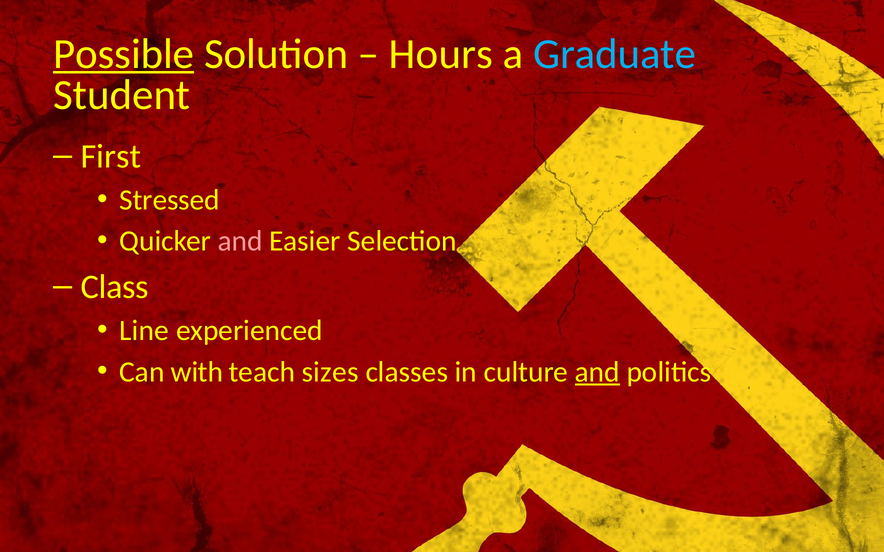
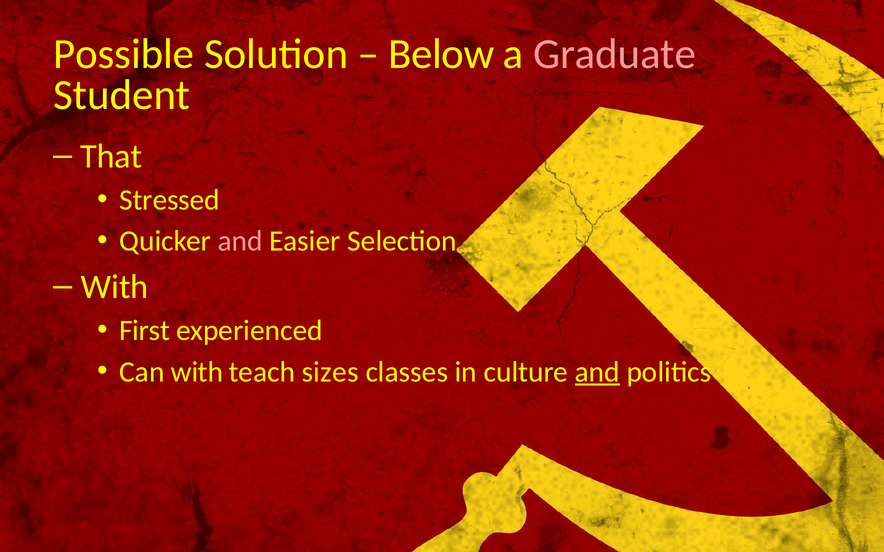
Possible underline: present -> none
Hours: Hours -> Below
Graduate colour: light blue -> pink
First: First -> That
Class at (115, 287): Class -> With
Line: Line -> First
